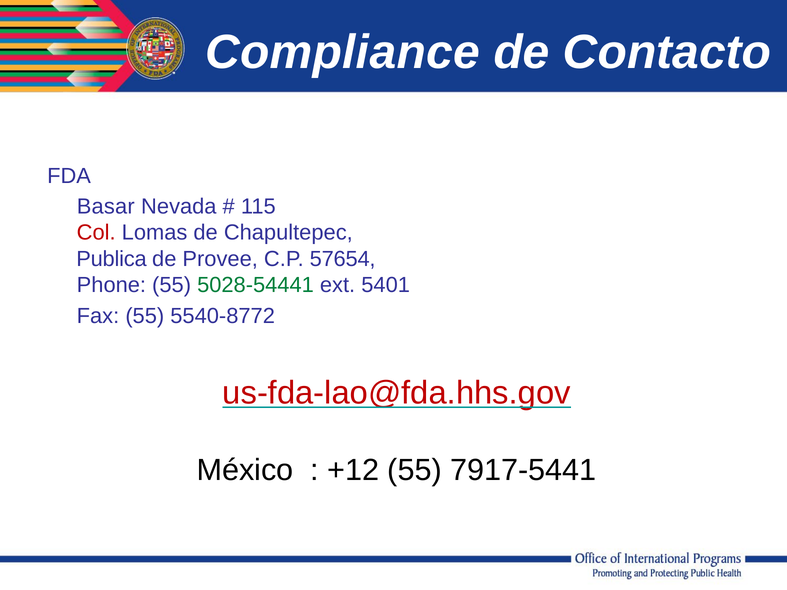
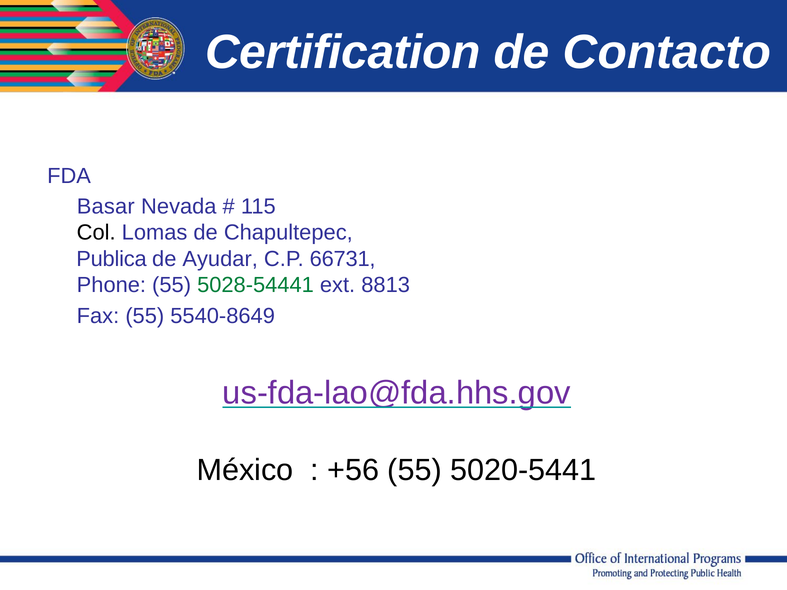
Compliance: Compliance -> Certification
Col colour: red -> black
Provee: Provee -> Ayudar
57654: 57654 -> 66731
5401: 5401 -> 8813
5540-8772: 5540-8772 -> 5540-8649
us-fda-lao@fda.hhs.gov colour: red -> purple
+12: +12 -> +56
7917-5441: 7917-5441 -> 5020-5441
